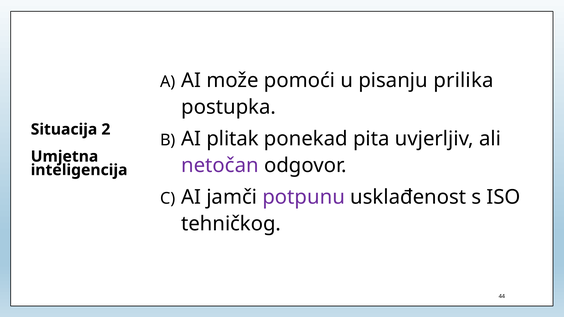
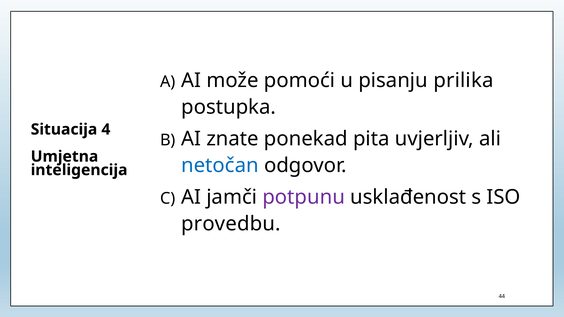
2: 2 -> 4
plitak: plitak -> znate
netočan colour: purple -> blue
tehničkog: tehničkog -> provedbu
